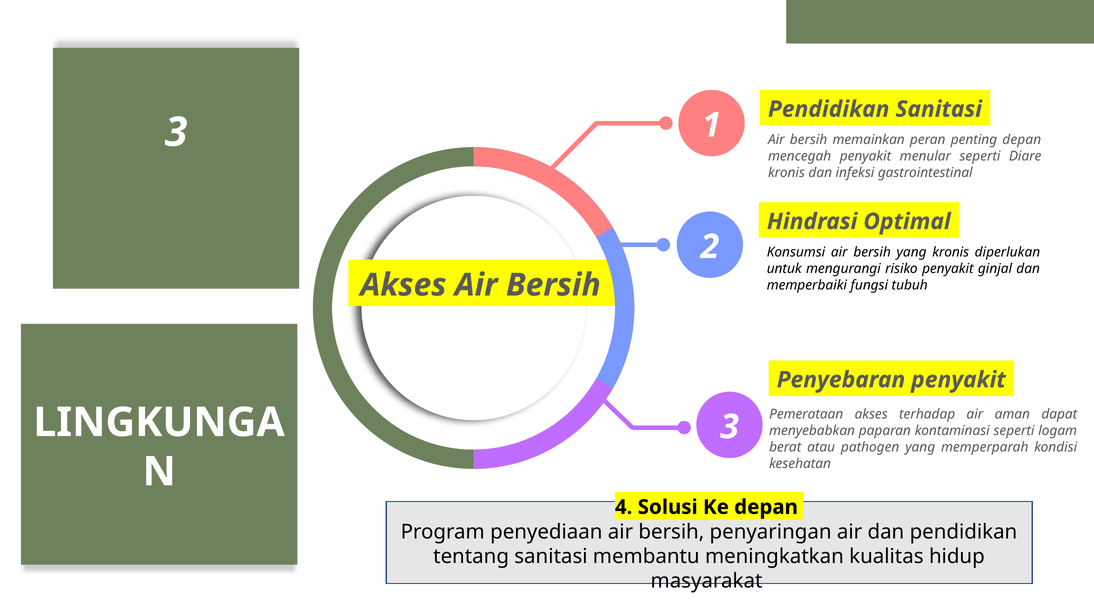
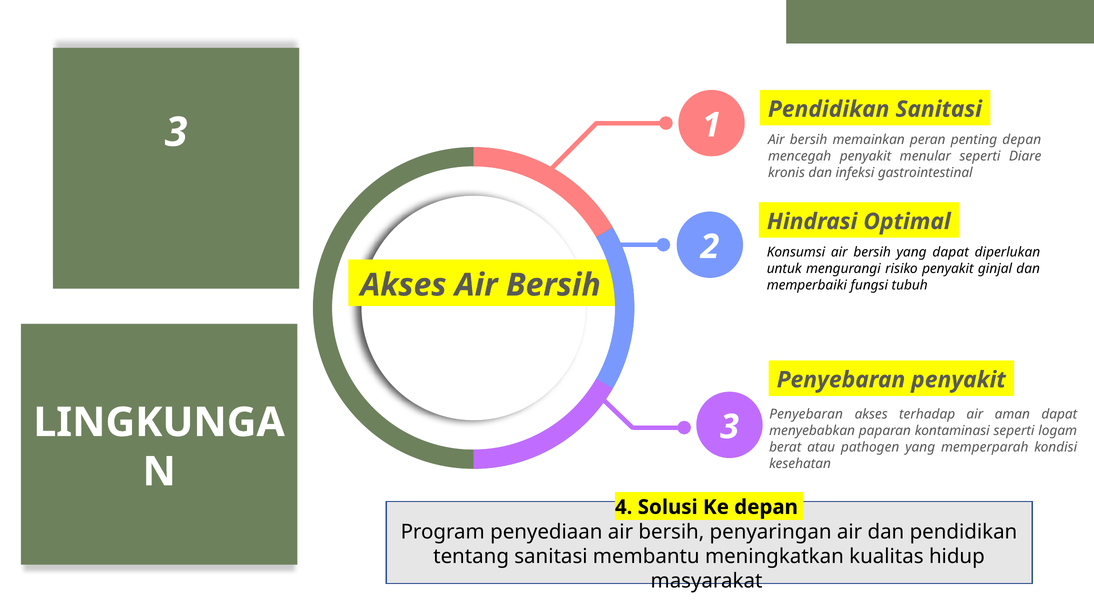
yang kronis: kronis -> dapat
Pemerataan at (806, 414): Pemerataan -> Penyebaran
